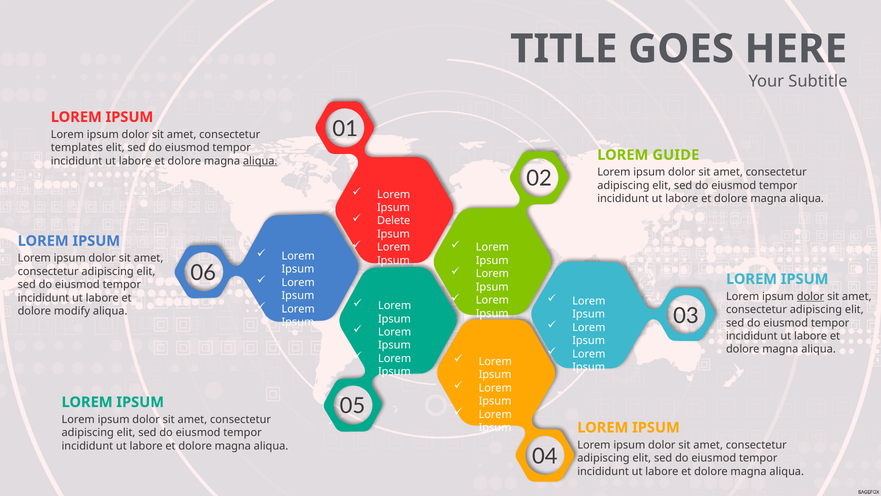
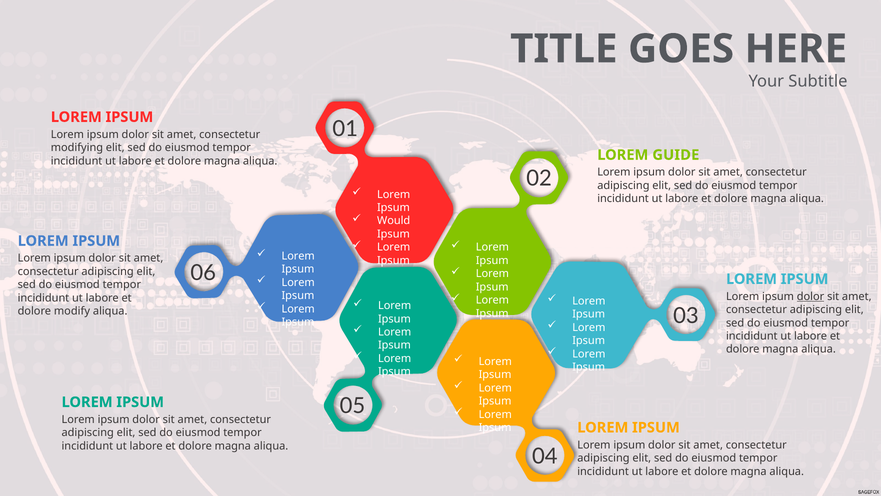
templates: templates -> modifying
aliqua at (260, 161) underline: present -> none
Delete: Delete -> Would
